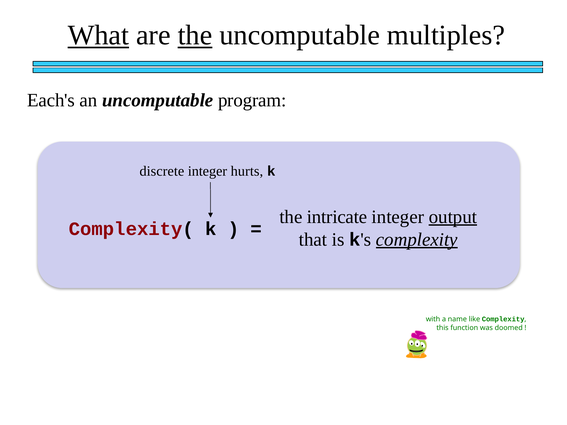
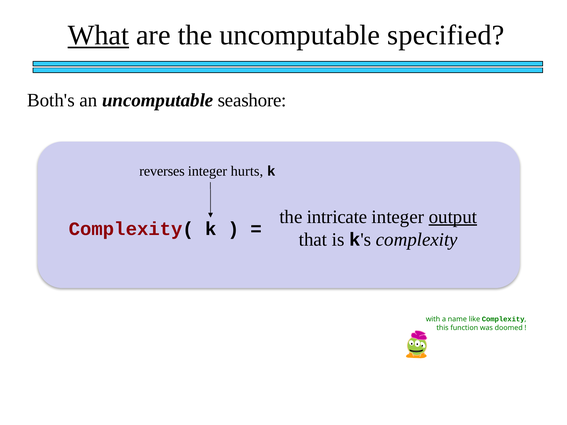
the at (195, 35) underline: present -> none
multiples: multiples -> specified
Each's: Each's -> Both's
program: program -> seashore
discrete: discrete -> reverses
complexity at (417, 240) underline: present -> none
